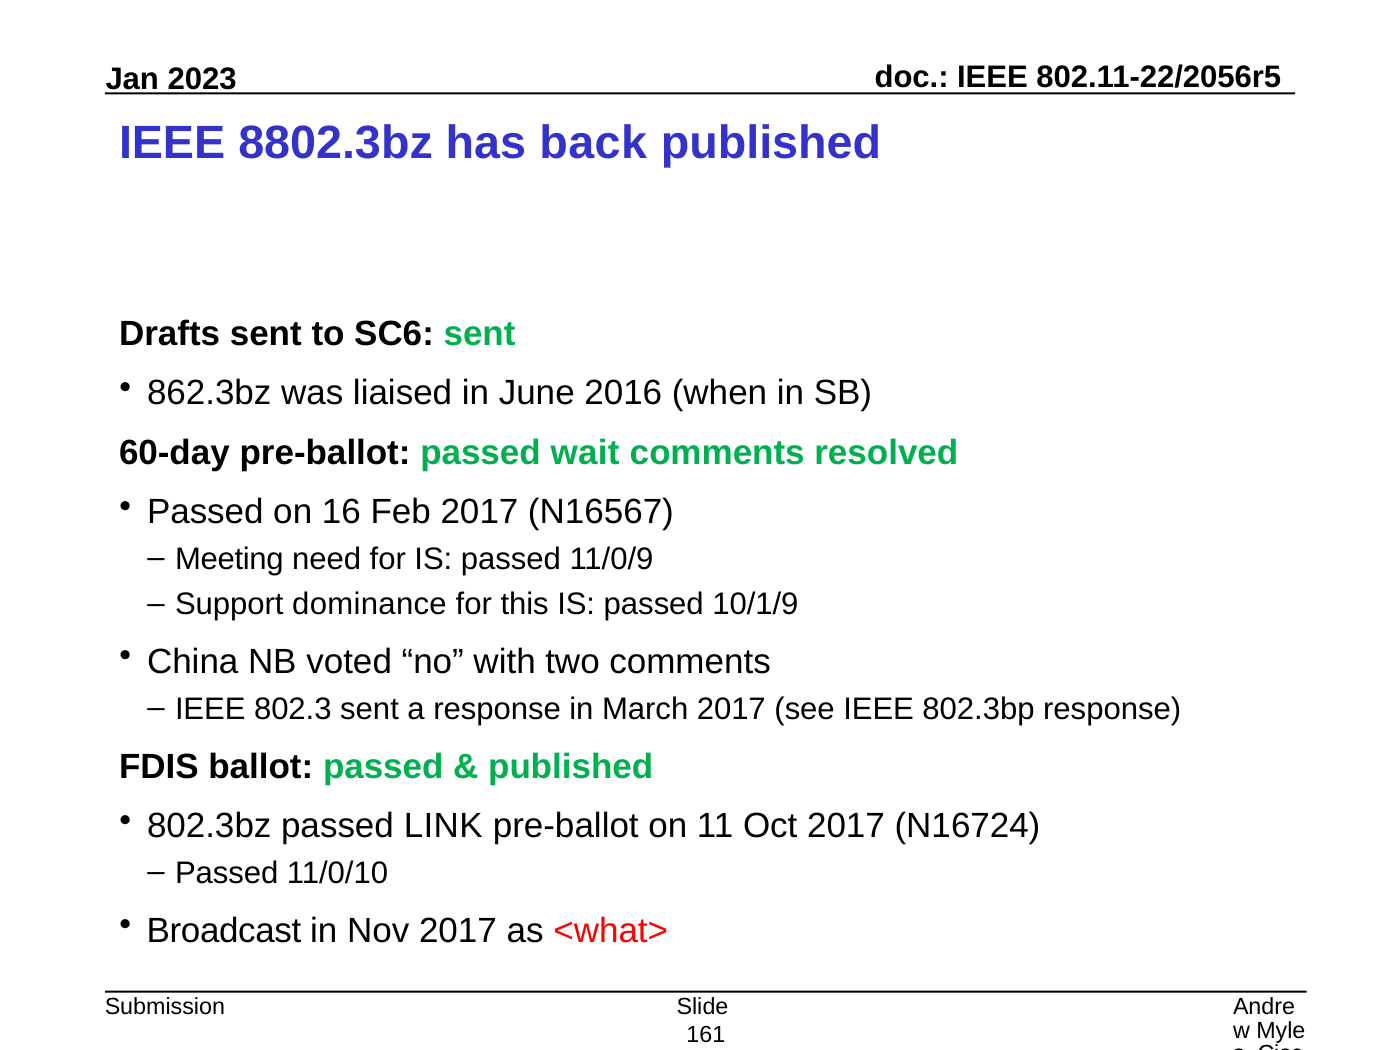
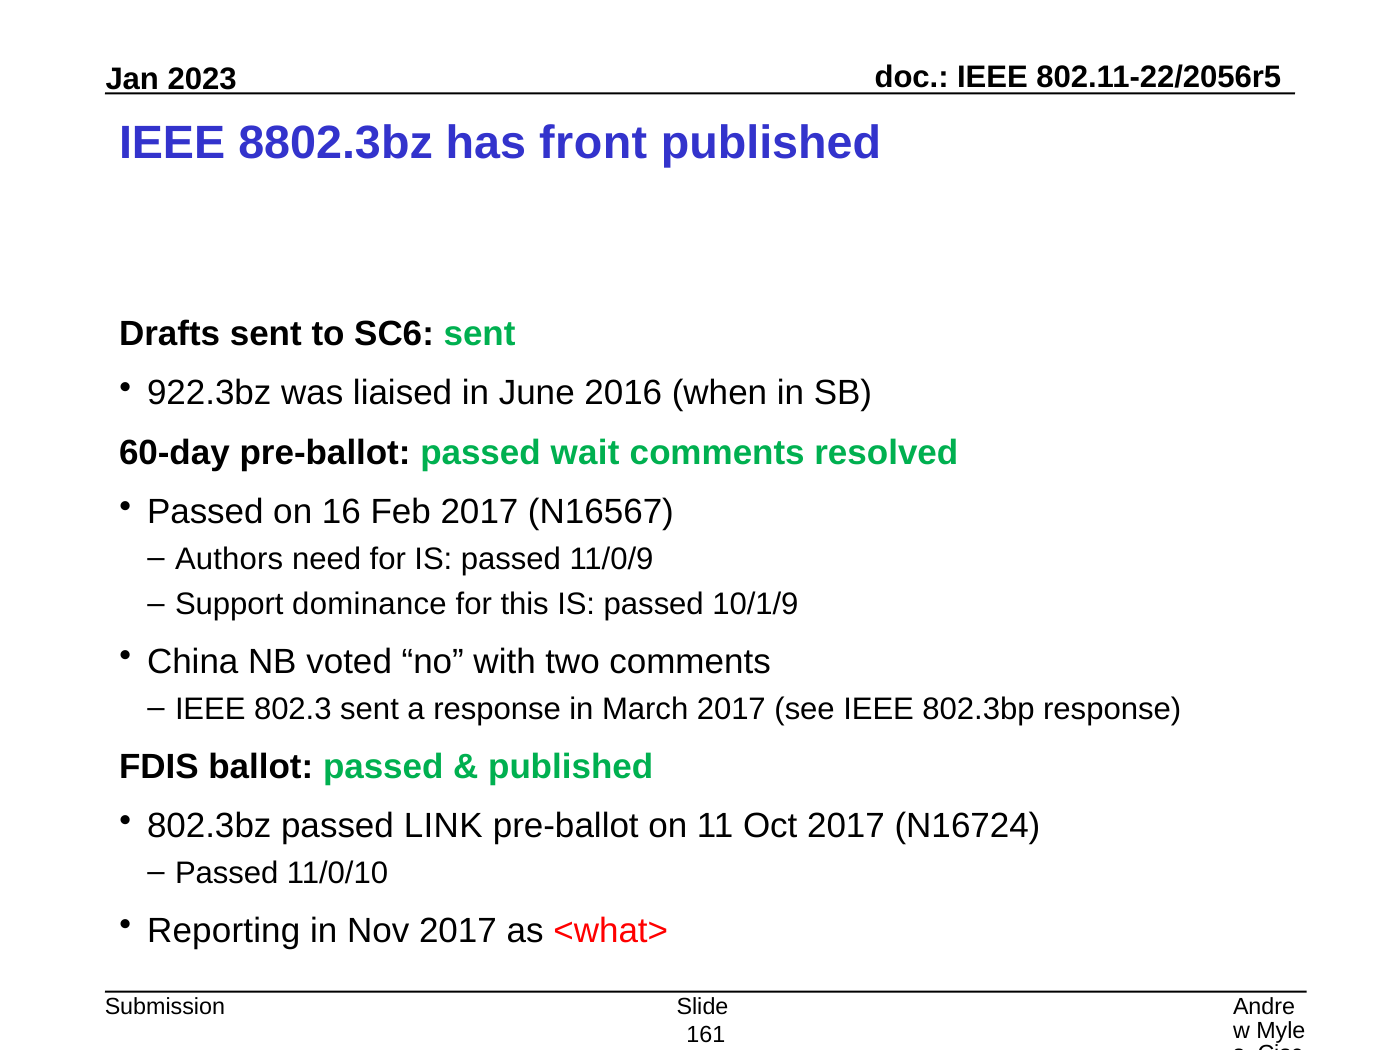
back: back -> front
862.3bz: 862.3bz -> 922.3bz
Meeting: Meeting -> Authors
Broadcast: Broadcast -> Reporting
